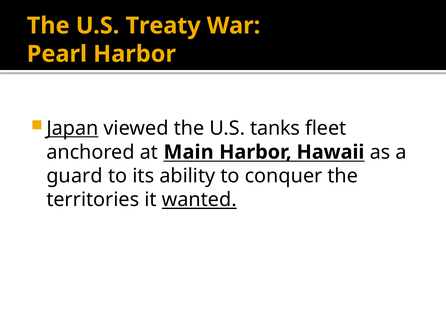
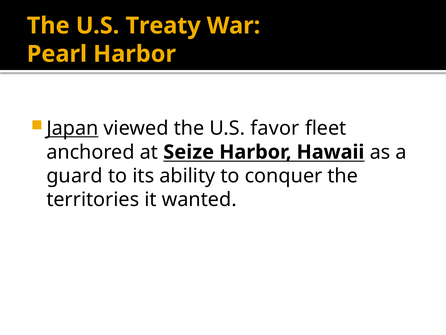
tanks: tanks -> favor
Main: Main -> Seize
wanted underline: present -> none
